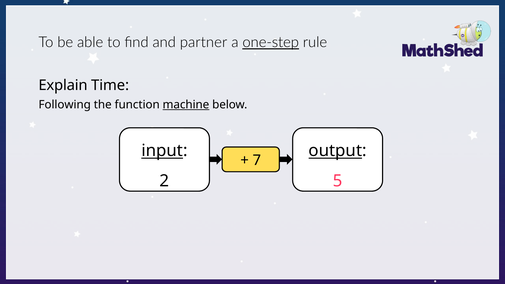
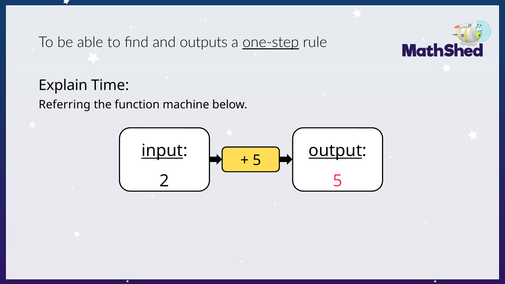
partner: partner -> outputs
Following: Following -> Referring
machine underline: present -> none
7 at (257, 160): 7 -> 5
